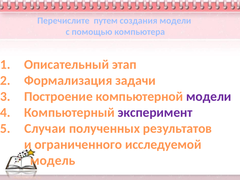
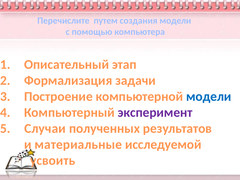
модели at (209, 96) colour: purple -> blue
ограниченного: ограниченного -> материальные
модель: модель -> усвоить
